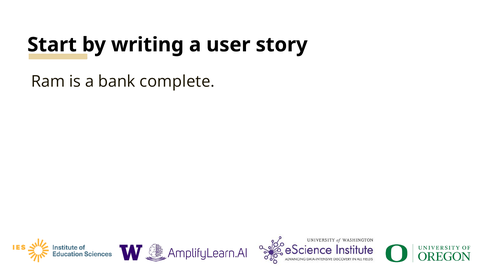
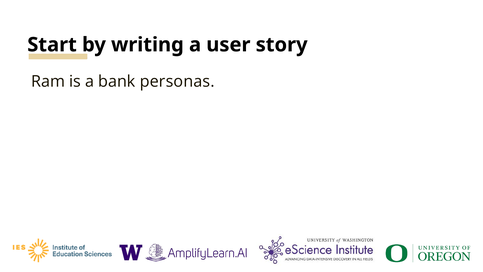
complete: complete -> personas
